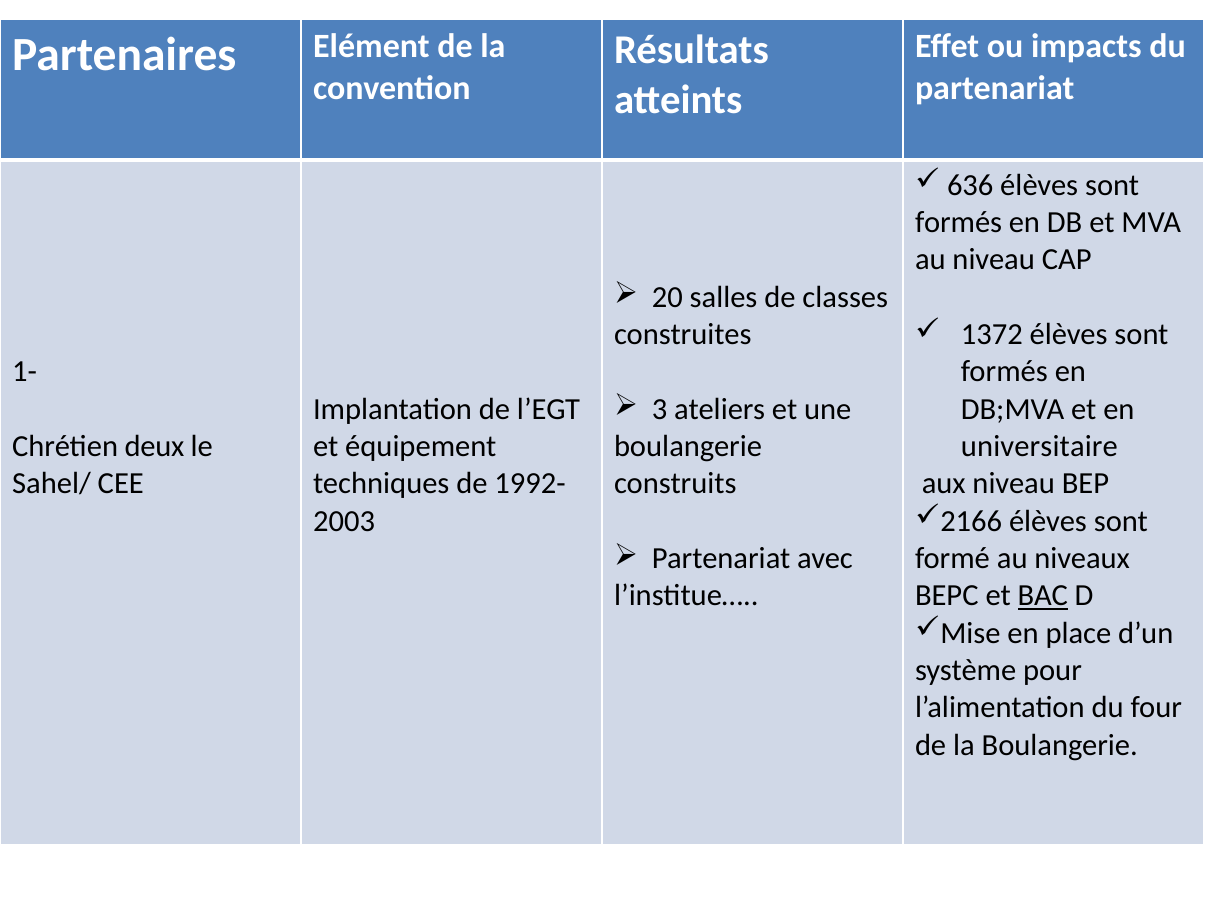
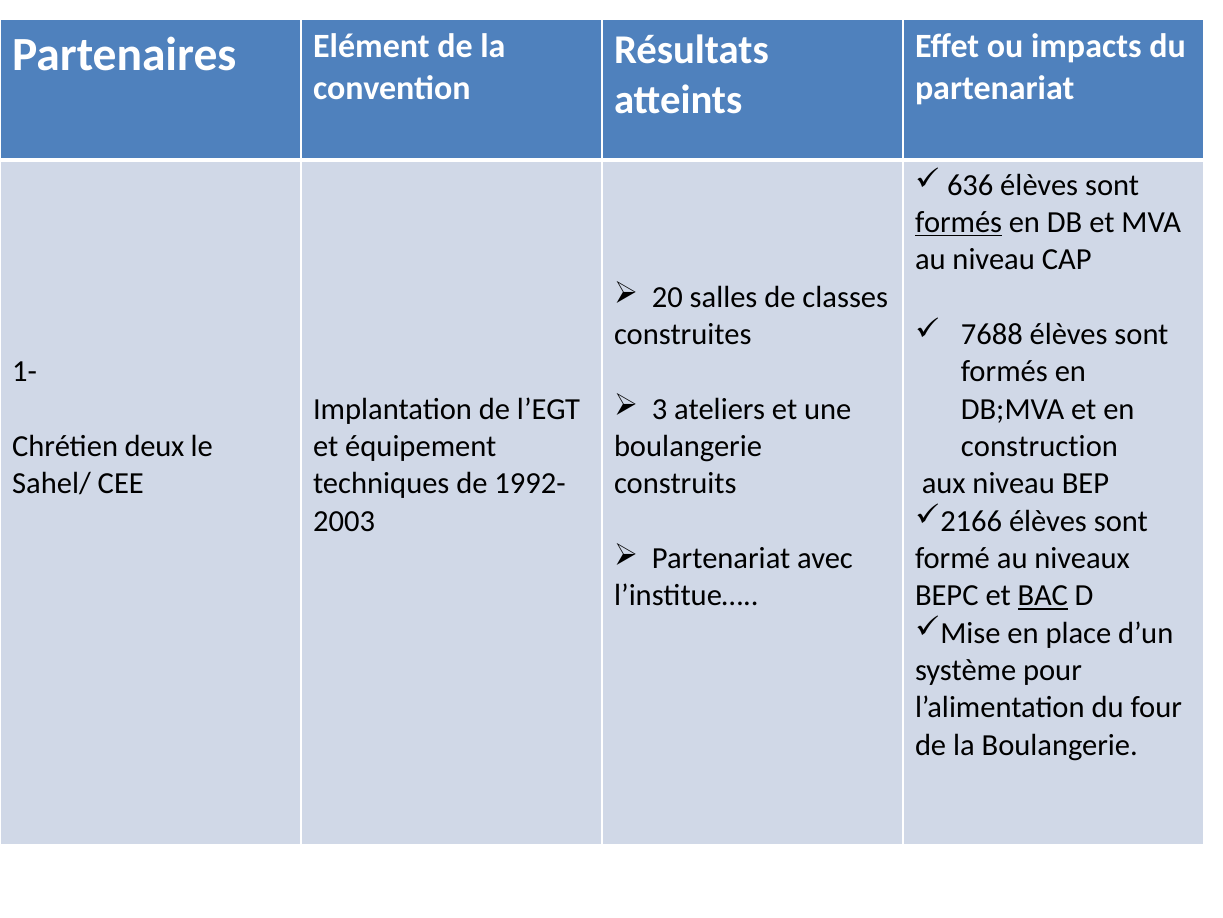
formés at (959, 222) underline: none -> present
1372: 1372 -> 7688
universitaire: universitaire -> construction
